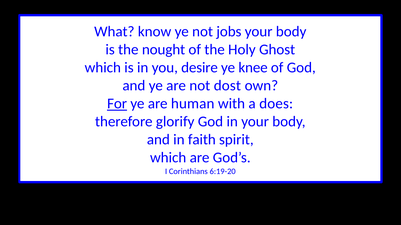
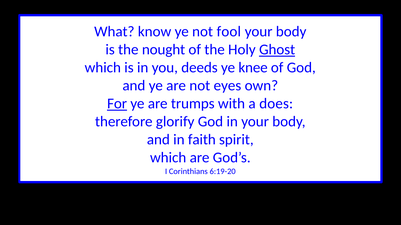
jobs: jobs -> fool
Ghost underline: none -> present
desire: desire -> deeds
dost: dost -> eyes
human: human -> trumps
